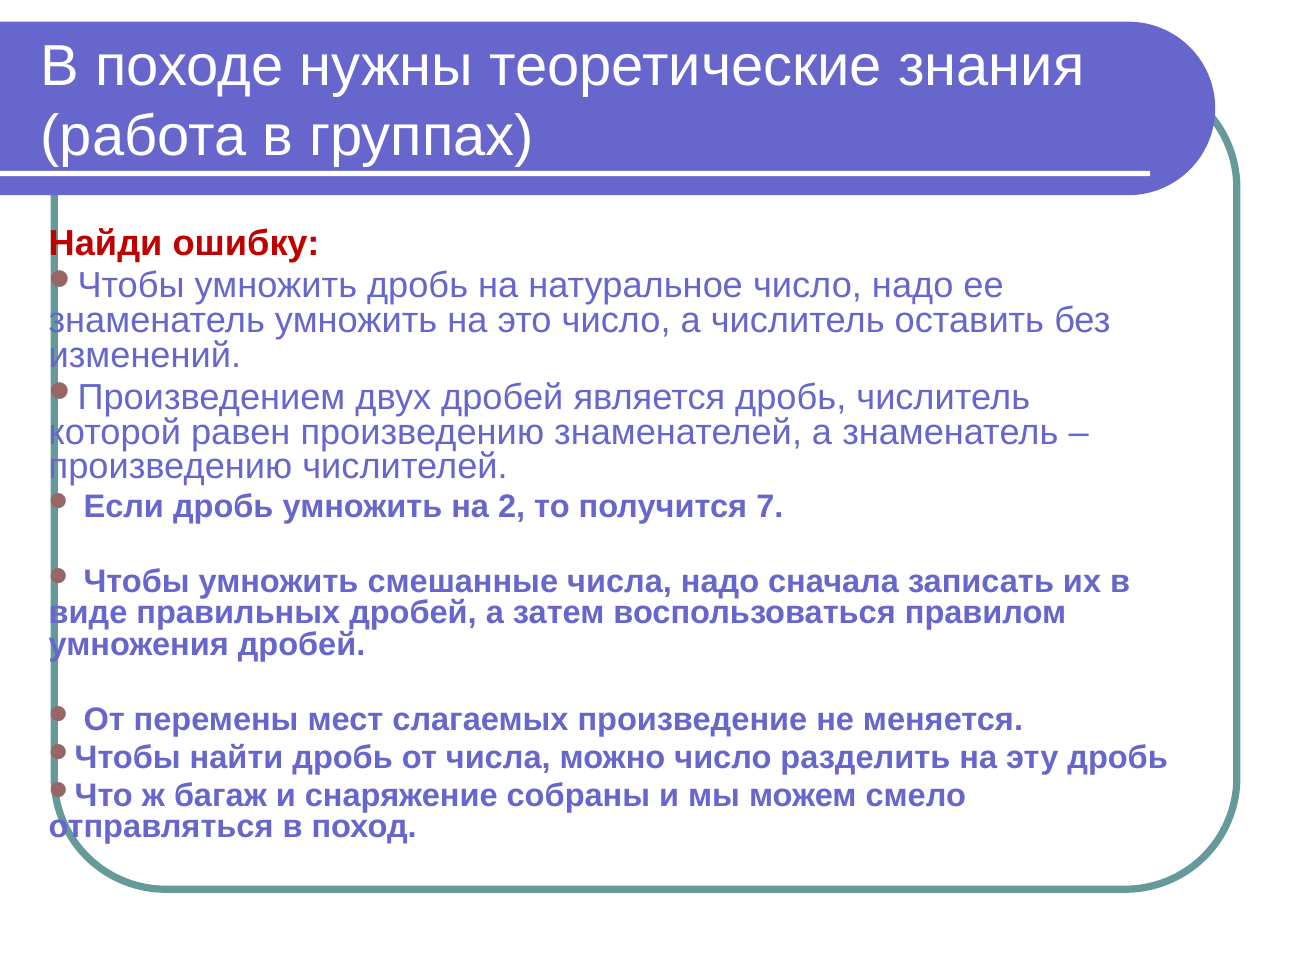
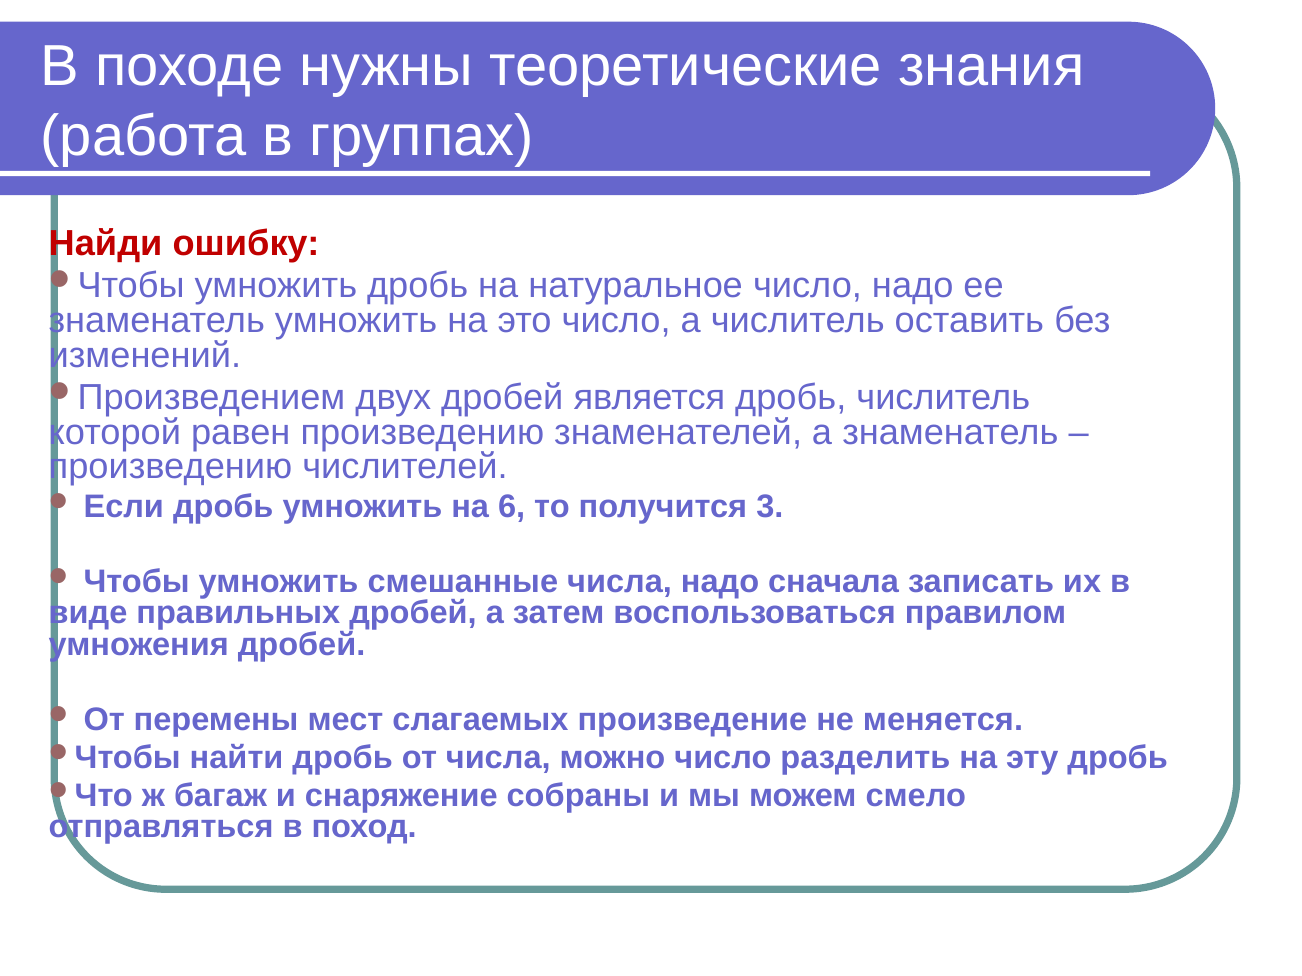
2: 2 -> 6
7: 7 -> 3
